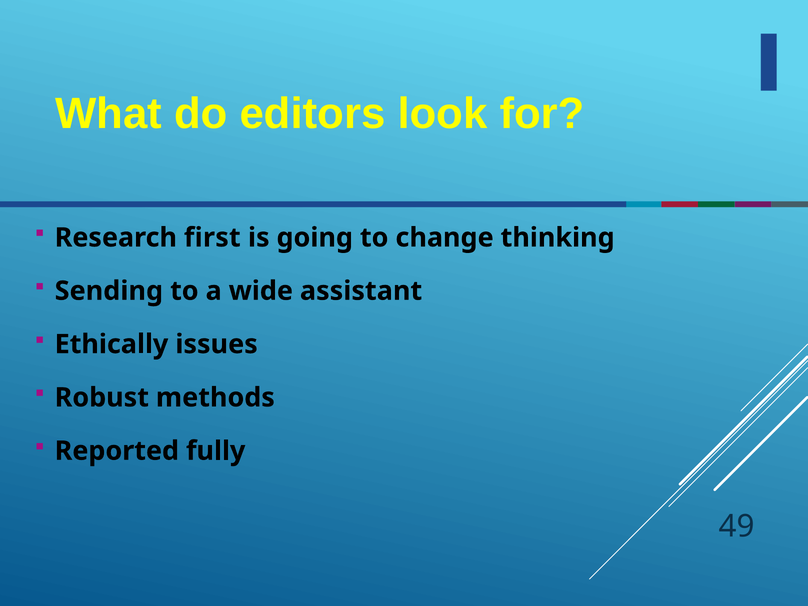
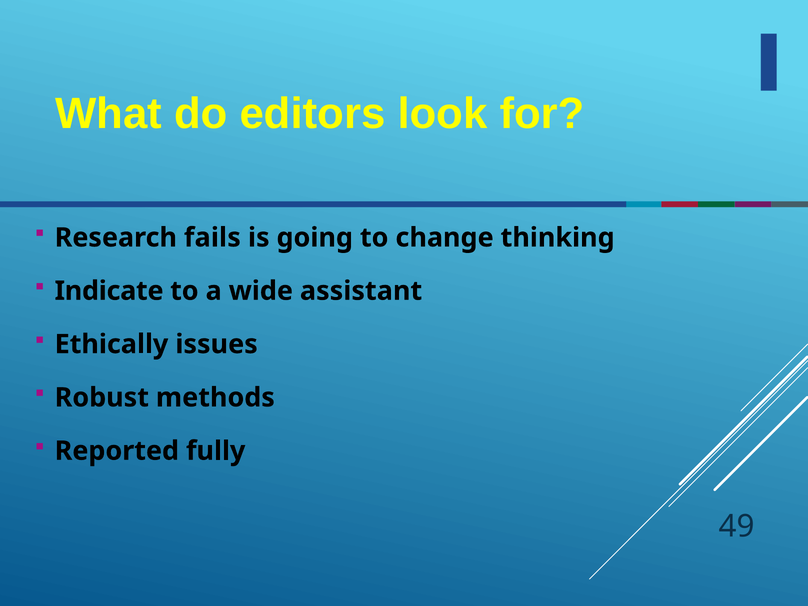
first: first -> fails
Sending: Sending -> Indicate
